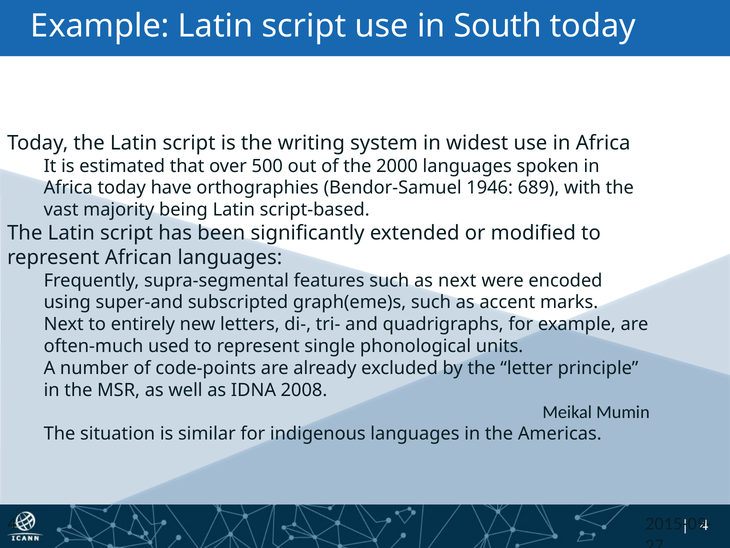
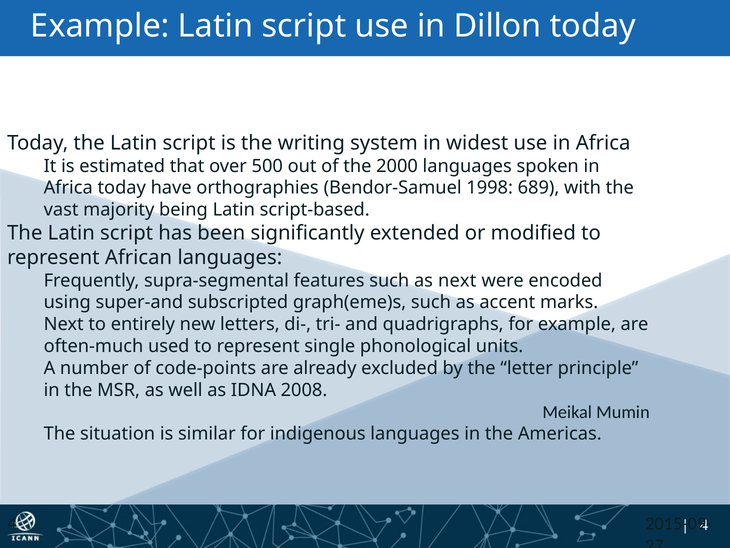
South: South -> Dillon
1946: 1946 -> 1998
